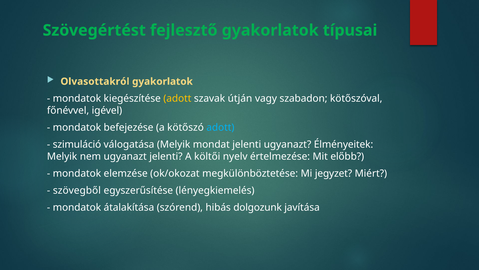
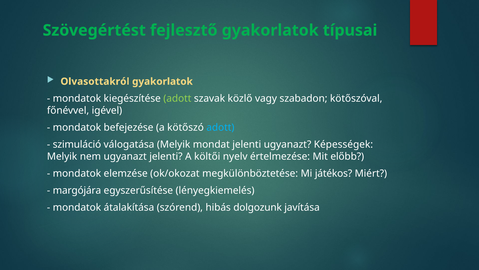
adott at (177, 98) colour: yellow -> light green
útján: útján -> közlő
Élményeitek: Élményeitek -> Képességek
jegyzet: jegyzet -> játékos
szövegből: szövegből -> margójára
